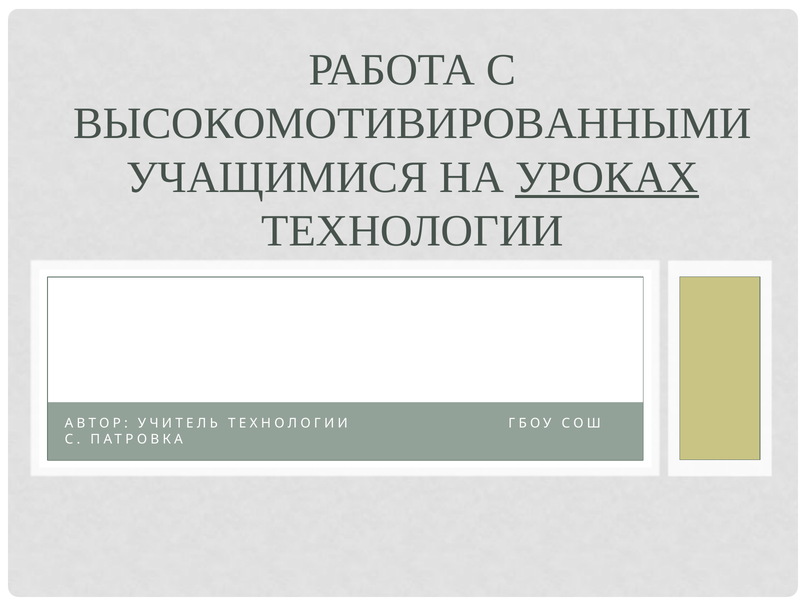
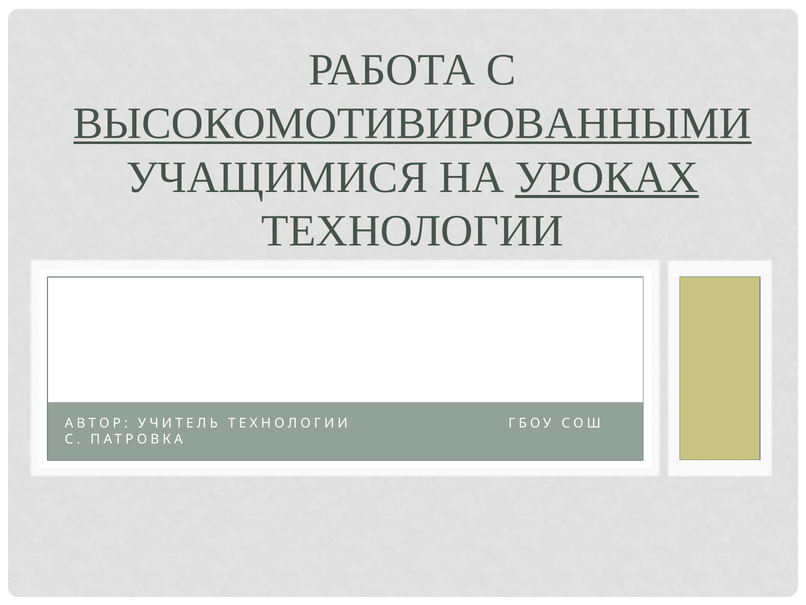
ВЫСОКОМОТИВИРОВАННЫМИ underline: none -> present
